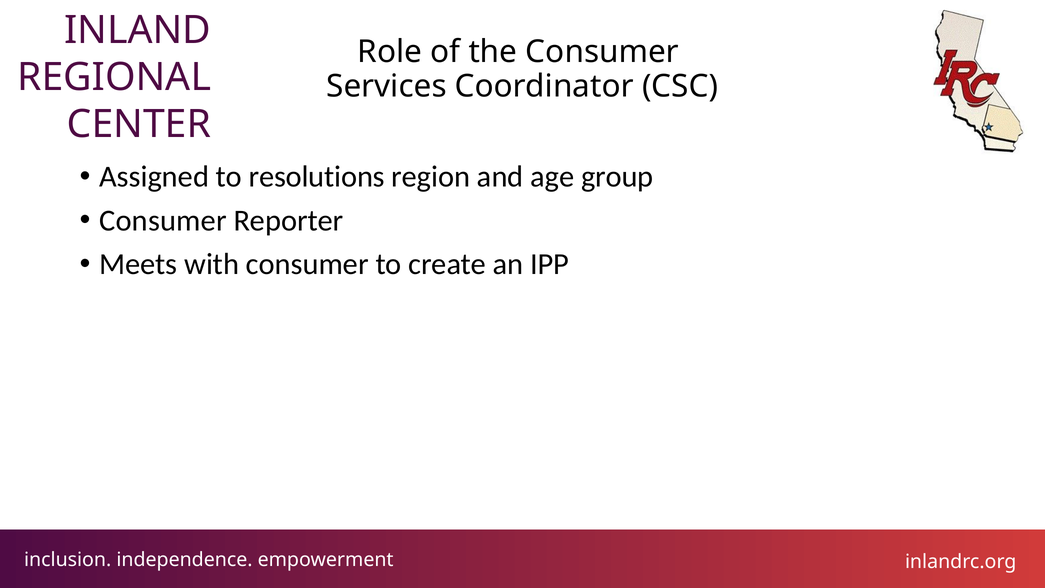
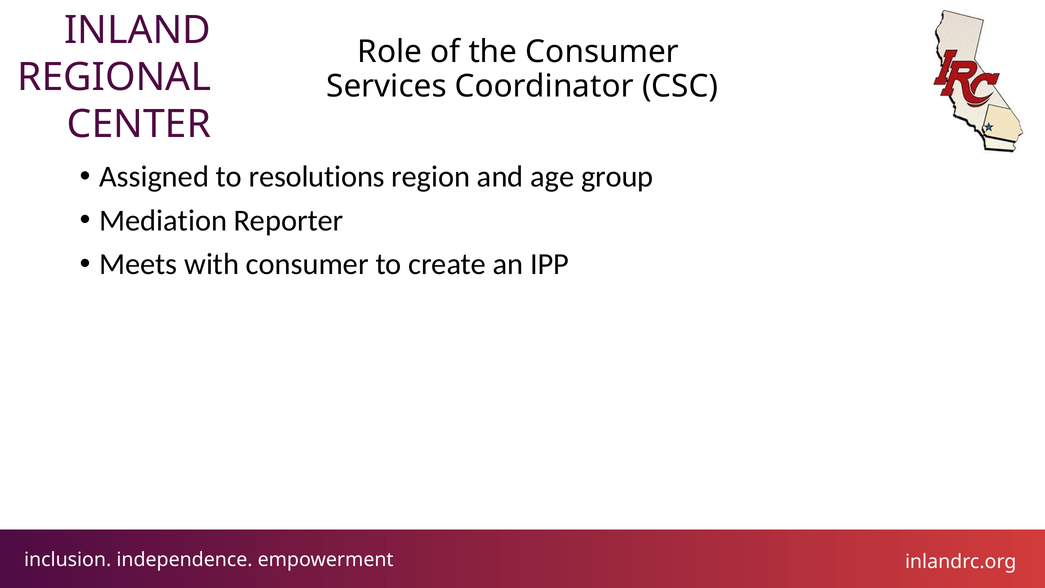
Consumer at (163, 220): Consumer -> Mediation
